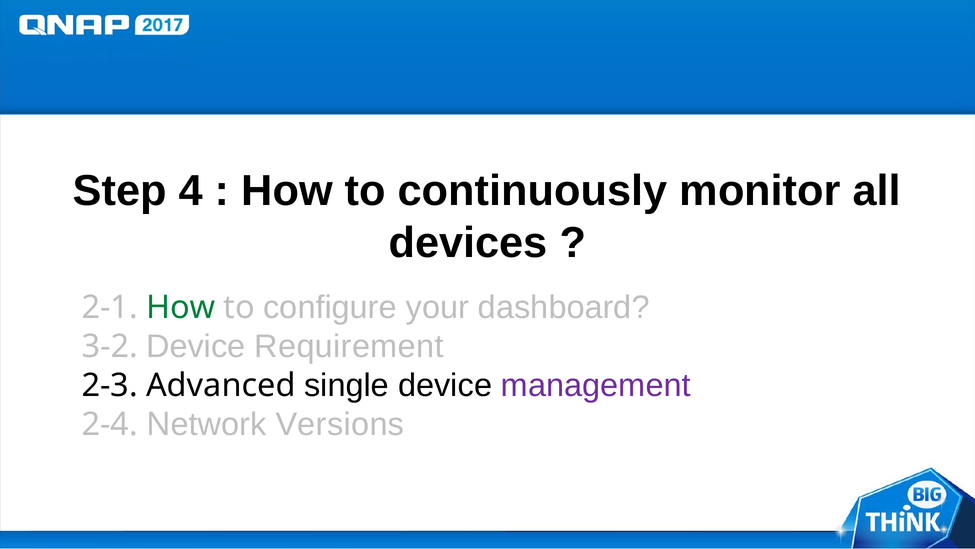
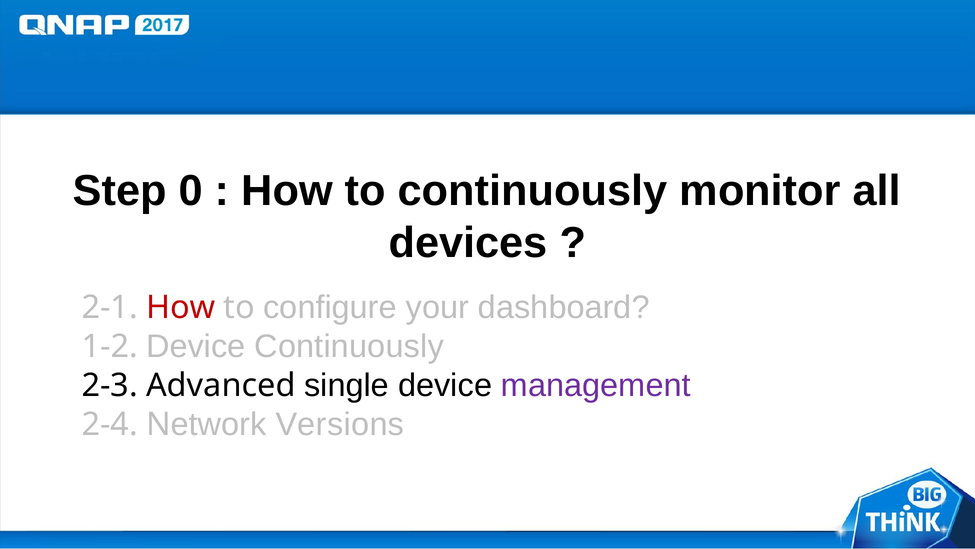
4: 4 -> 0
How at (181, 307) colour: green -> red
3-2: 3-2 -> 1-2
Device Requirement: Requirement -> Continuously
